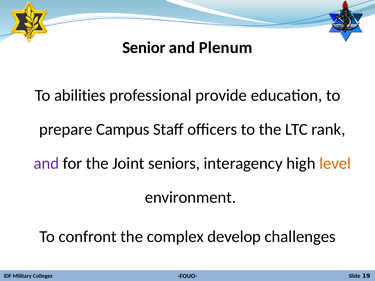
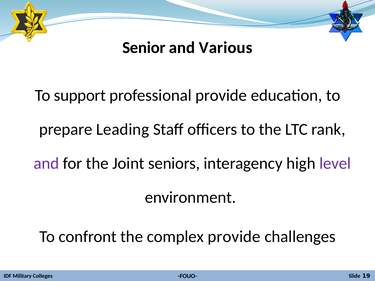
Plenum: Plenum -> Various
abilities: abilities -> support
Campus: Campus -> Leading
level colour: orange -> purple
complex develop: develop -> provide
